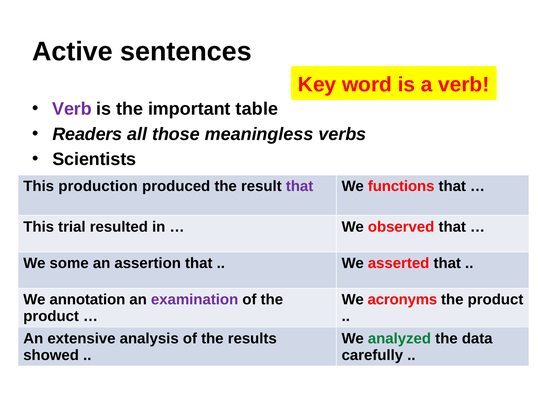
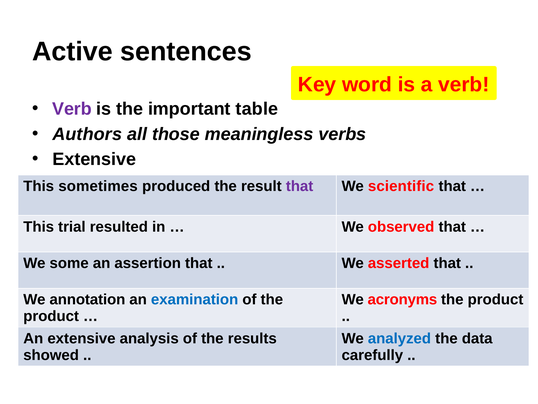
Readers: Readers -> Authors
Scientists at (94, 159): Scientists -> Extensive
production: production -> sometimes
functions: functions -> scientific
examination colour: purple -> blue
analyzed colour: green -> blue
